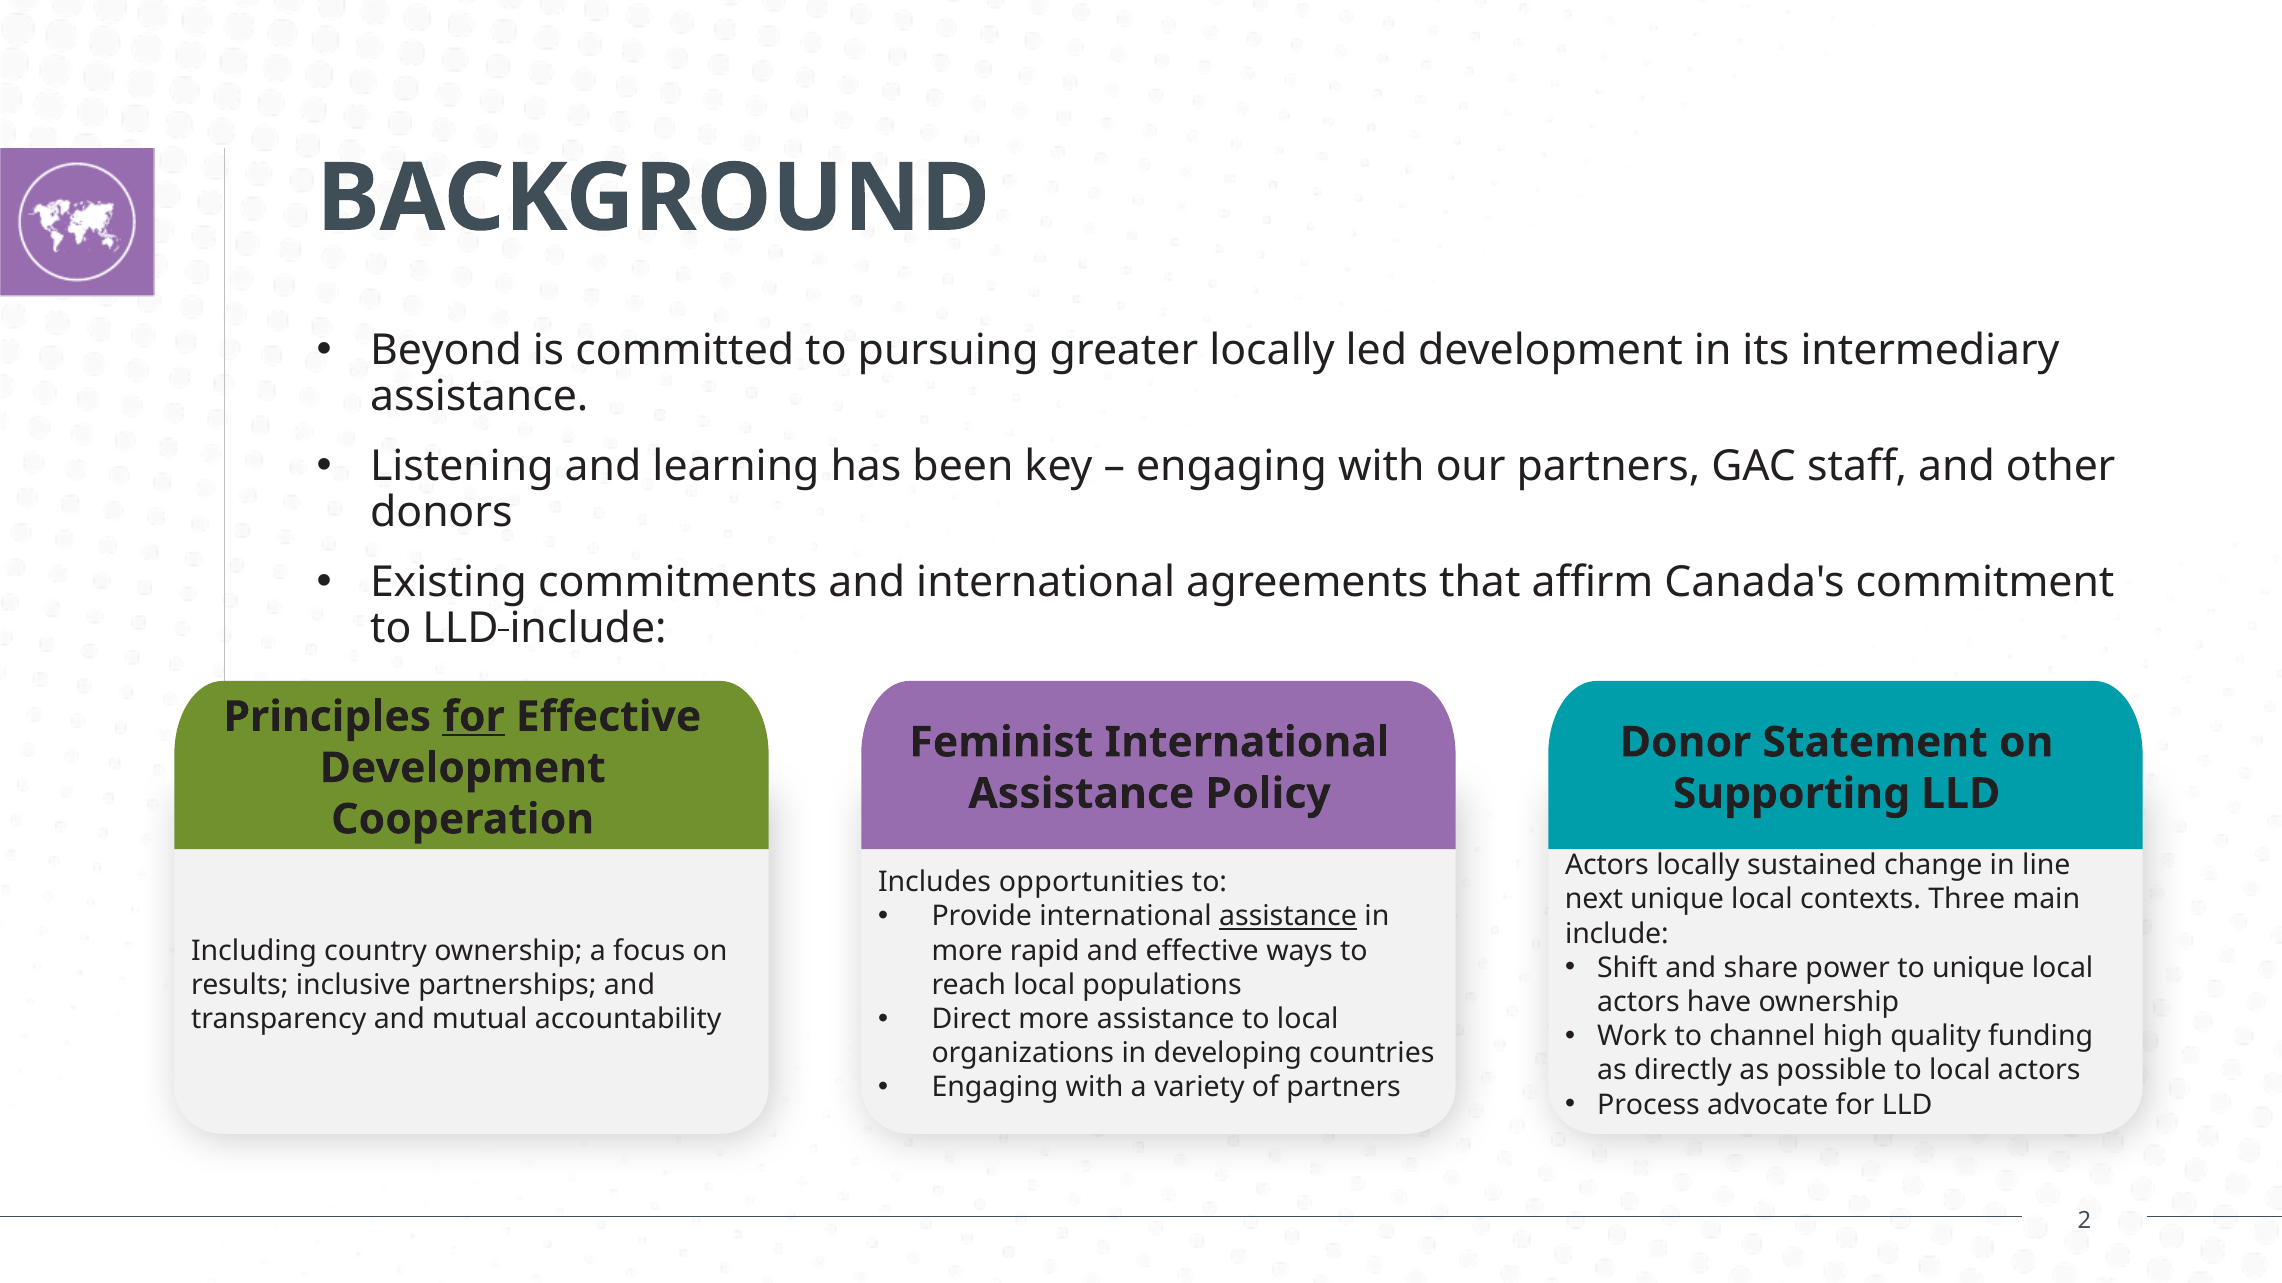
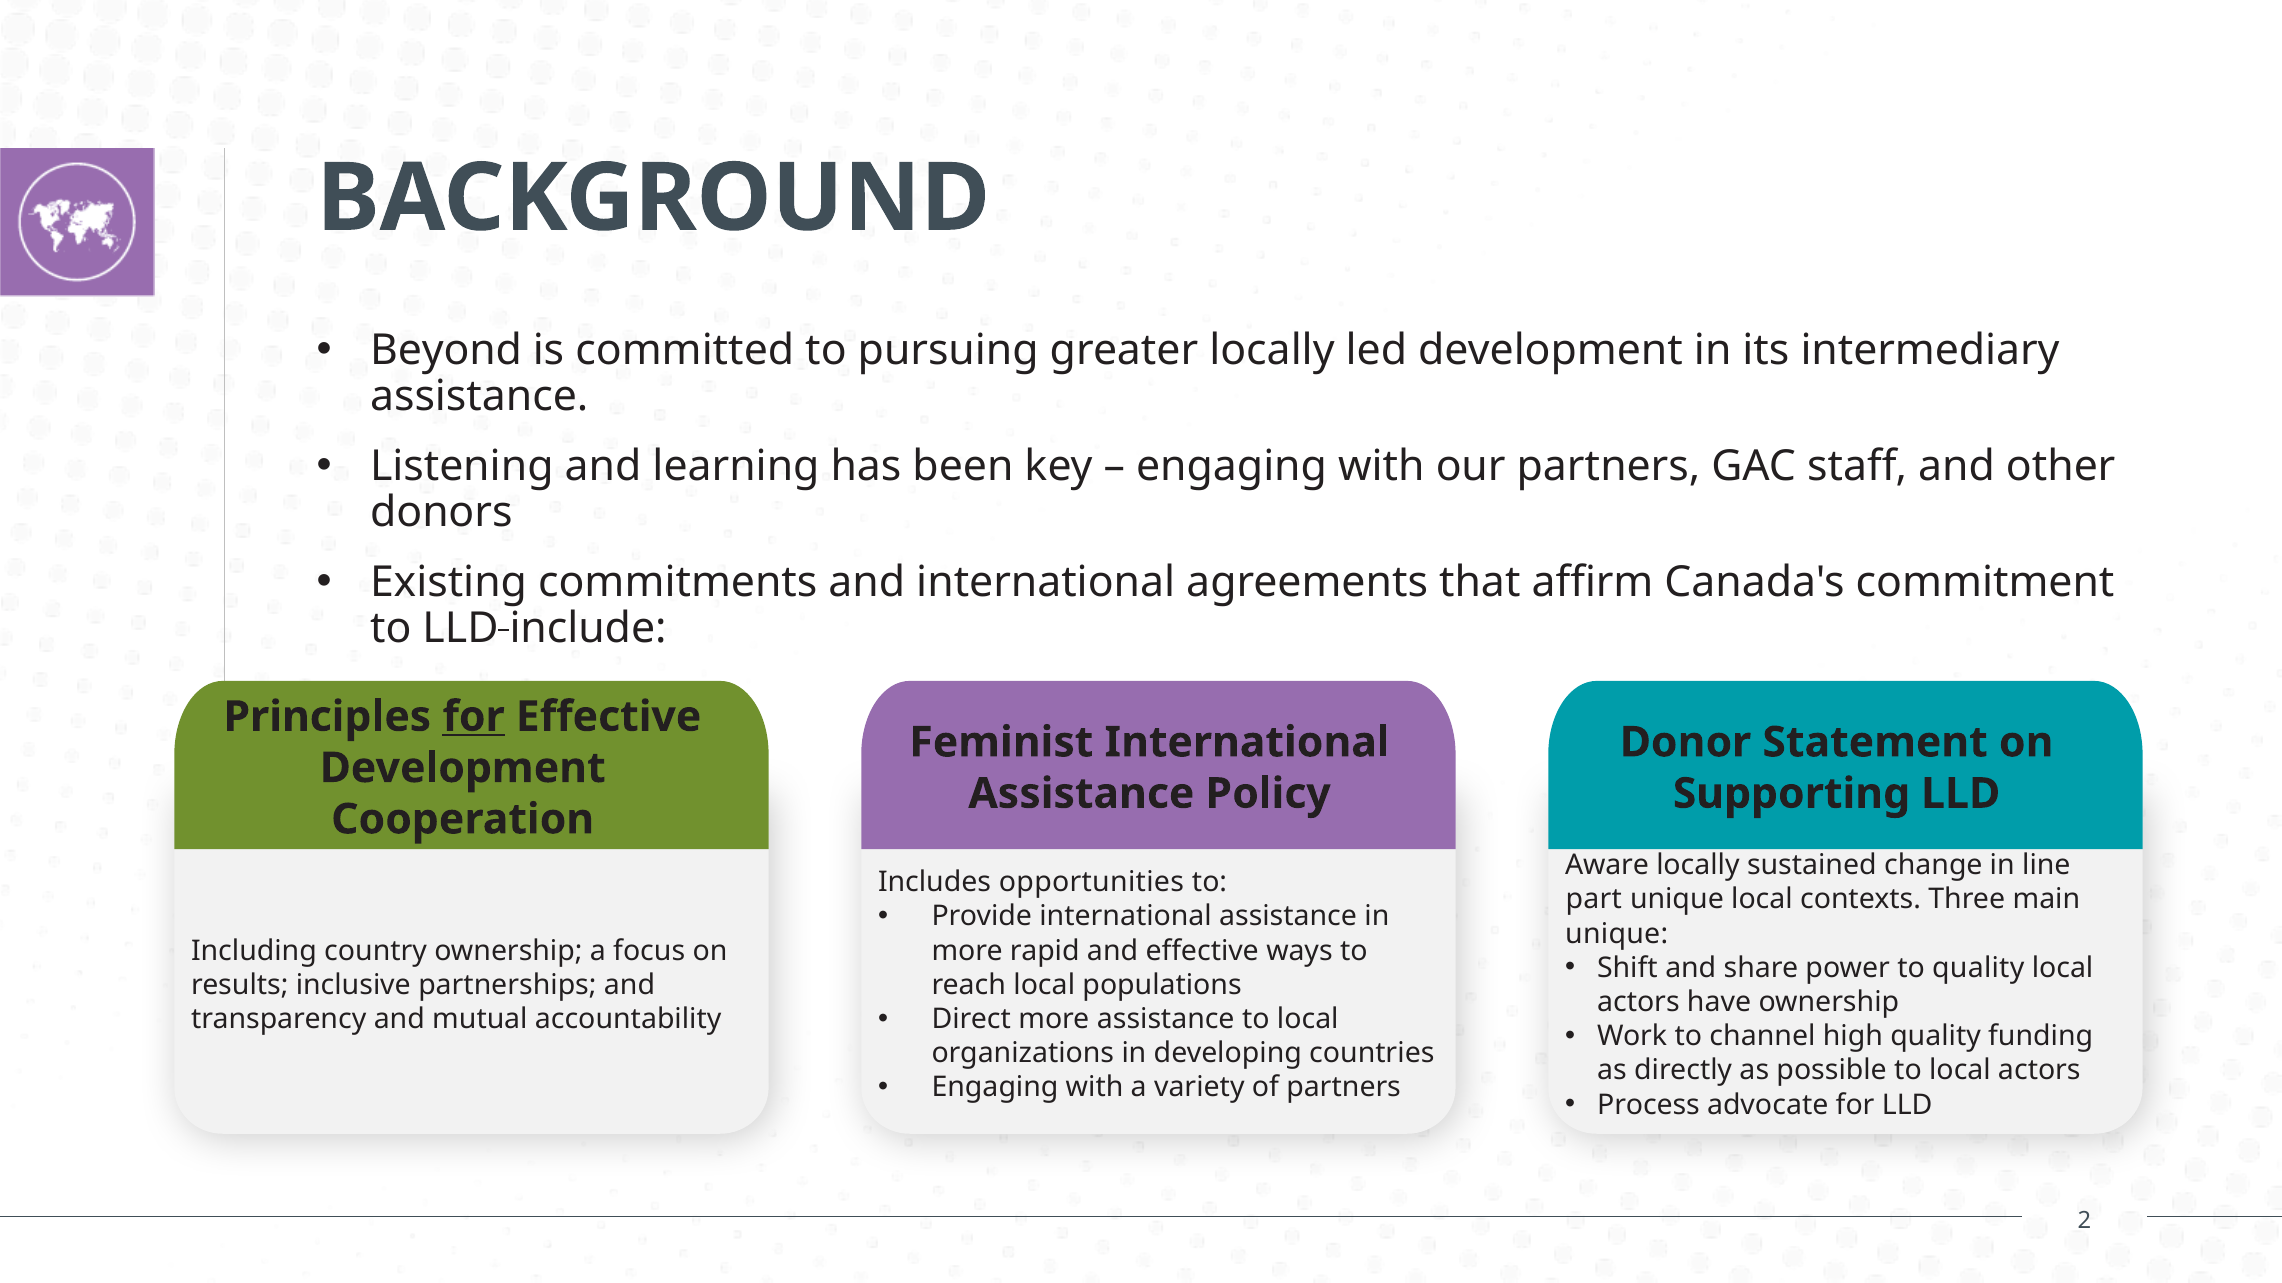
Actors at (1607, 866): Actors -> Aware
next: next -> part
assistance at (1288, 917) underline: present -> none
include at (1617, 934): include -> unique
to unique: unique -> quality
